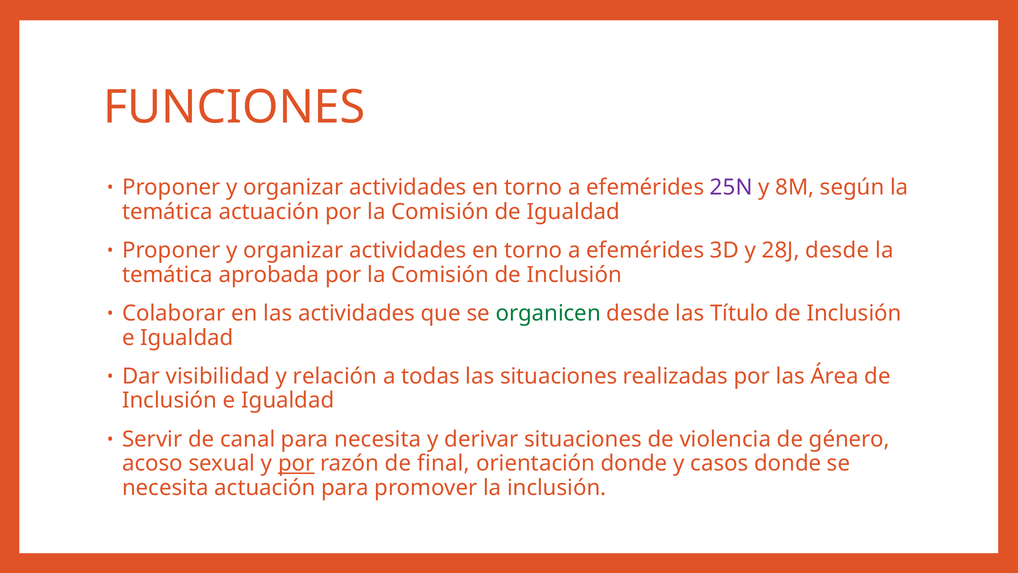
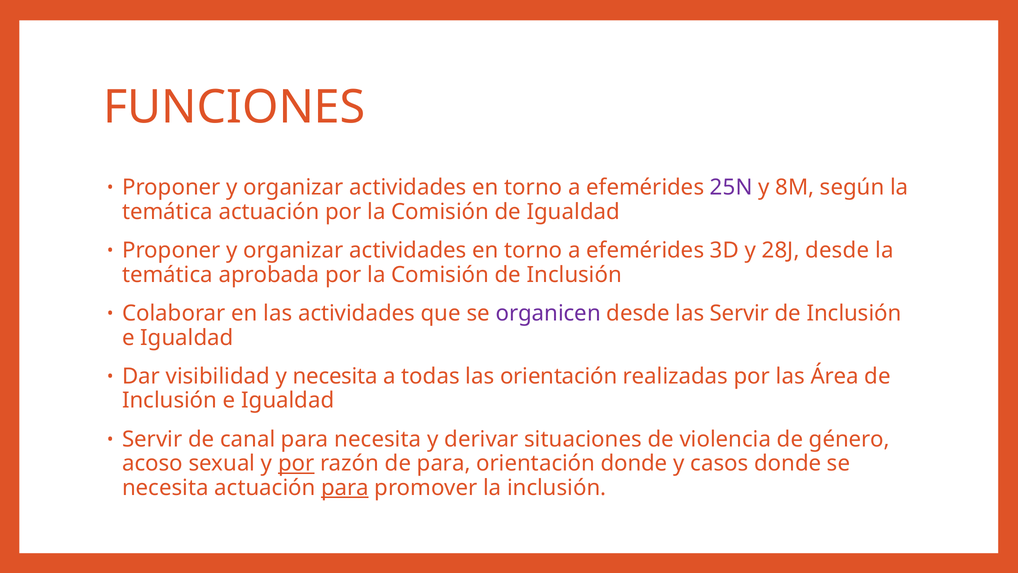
organicen colour: green -> purple
las Título: Título -> Servir
y relación: relación -> necesita
las situaciones: situaciones -> orientación
de final: final -> para
para at (345, 487) underline: none -> present
